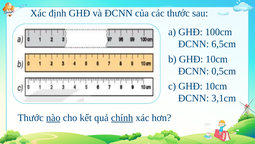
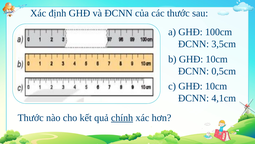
6,5cm: 6,5cm -> 3,5cm
3,1cm: 3,1cm -> 4,1cm
nào underline: present -> none
